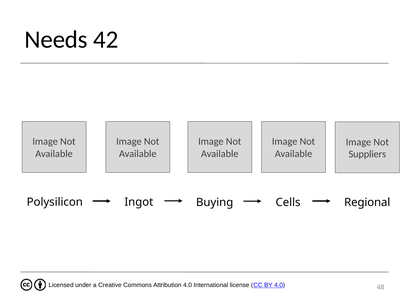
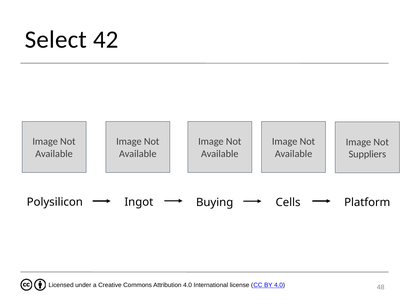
Needs: Needs -> Select
Regional: Regional -> Platform
